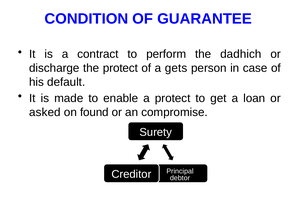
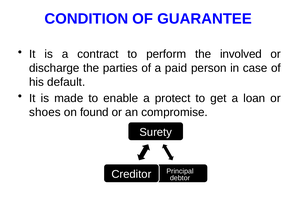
dadhich: dadhich -> involved
the protect: protect -> parties
gets: gets -> paid
asked: asked -> shoes
